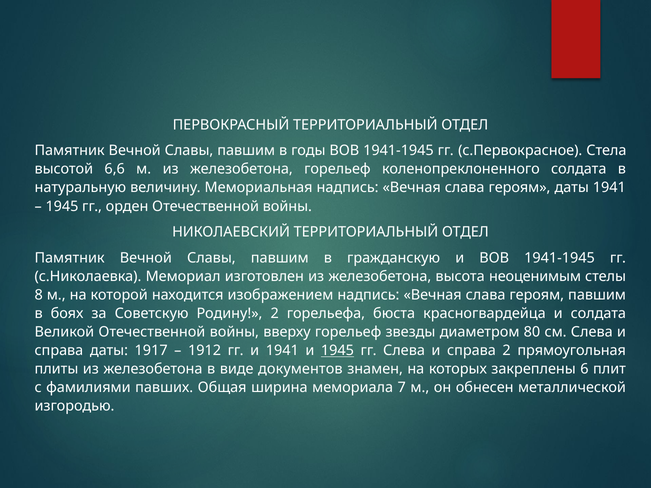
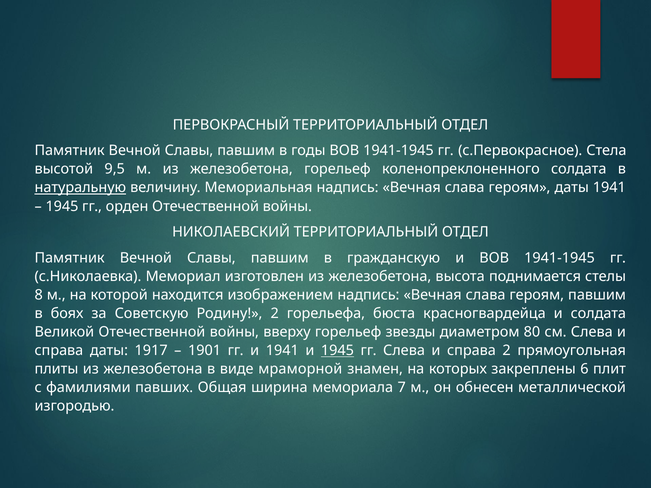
6,6: 6,6 -> 9,5
натуральную underline: none -> present
неоценимым: неоценимым -> поднимается
1912: 1912 -> 1901
документов: документов -> мраморной
